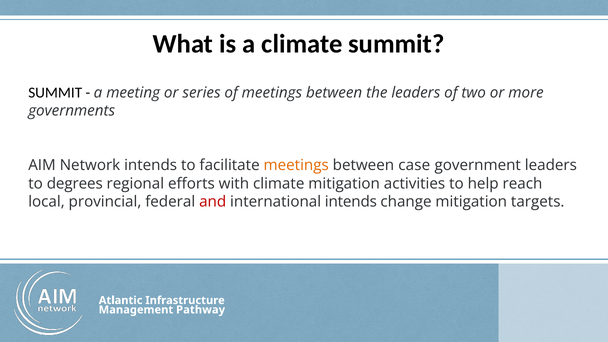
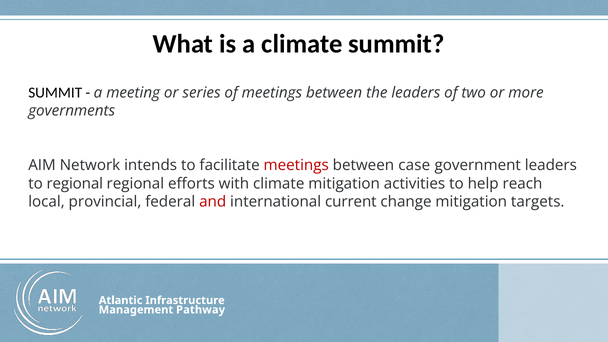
meetings at (296, 165) colour: orange -> red
to degrees: degrees -> regional
international intends: intends -> current
